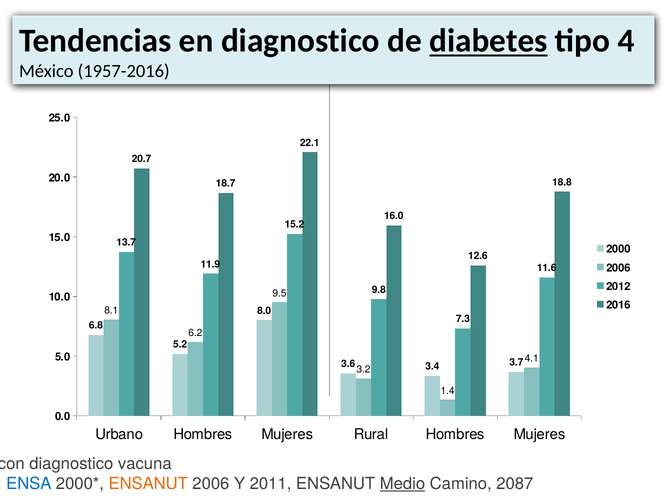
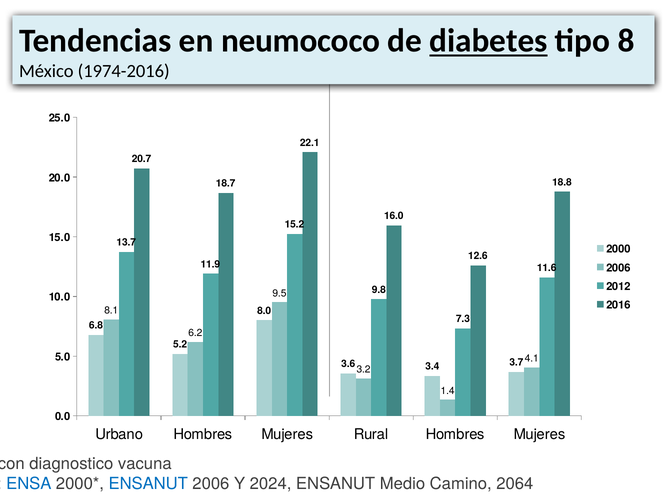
en diagnostico: diagnostico -> neumococo
4: 4 -> 8
1957-2016: 1957-2016 -> 1974-2016
ENSANUT at (148, 483) colour: orange -> blue
2011: 2011 -> 2024
Medio underline: present -> none
2087: 2087 -> 2064
